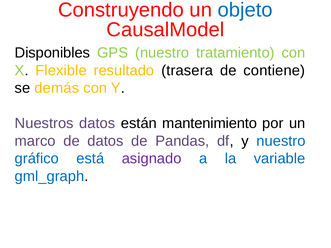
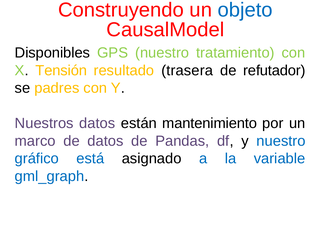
Flexible: Flexible -> Tensión
contiene: contiene -> refutador
demás: demás -> padres
asignado colour: purple -> black
